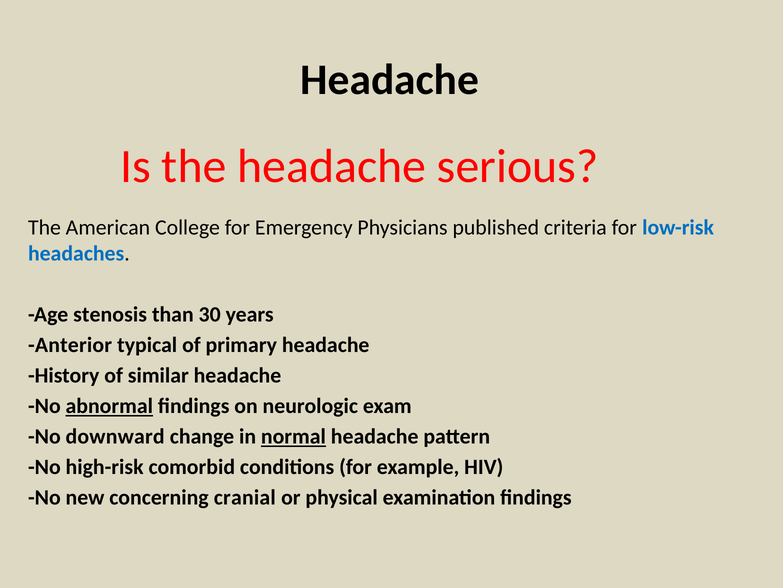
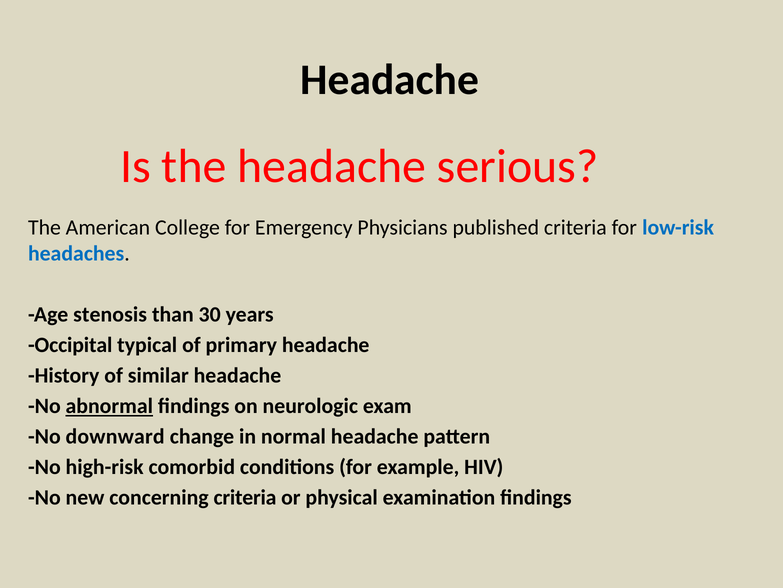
Anterior: Anterior -> Occipital
normal underline: present -> none
concerning cranial: cranial -> criteria
